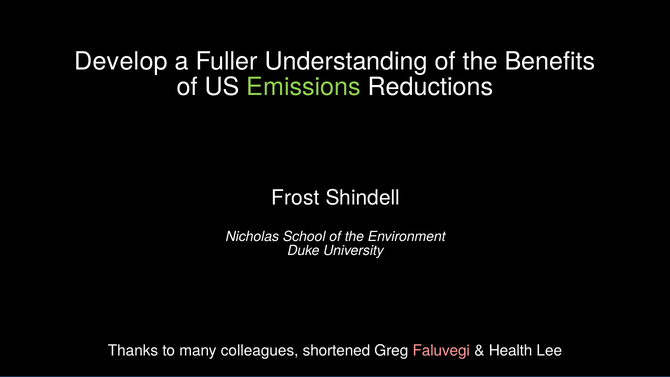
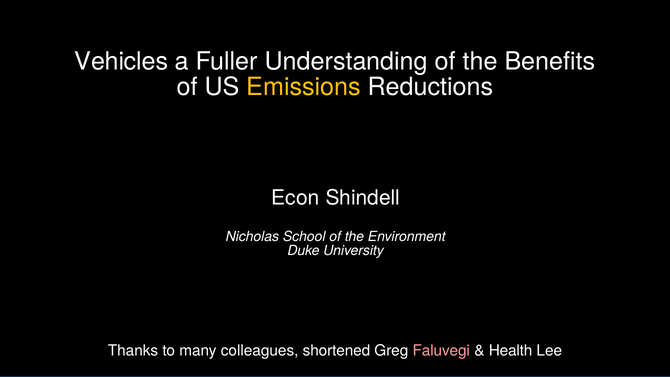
Develop: Develop -> Vehicles
Emissions colour: light green -> yellow
Frost: Frost -> Econ
